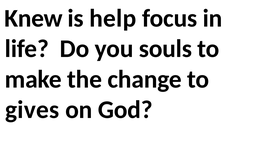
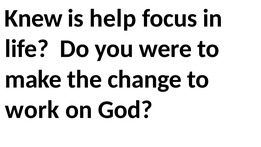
souls: souls -> were
gives: gives -> work
